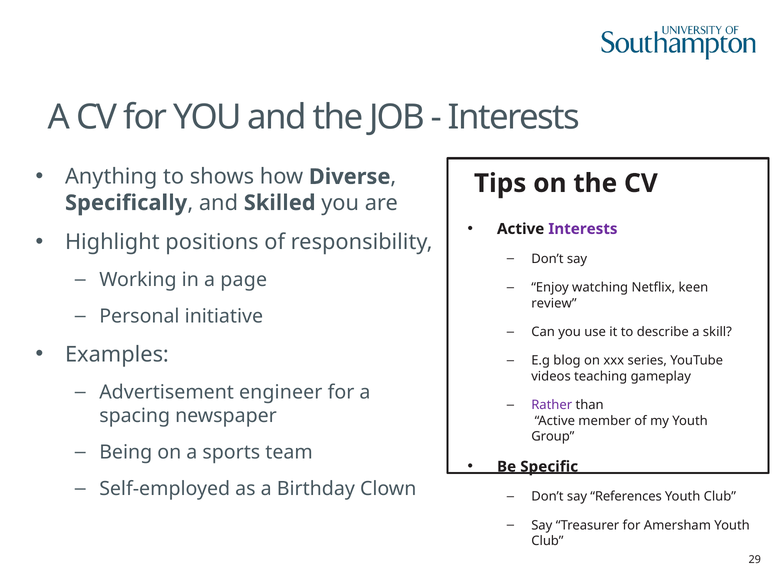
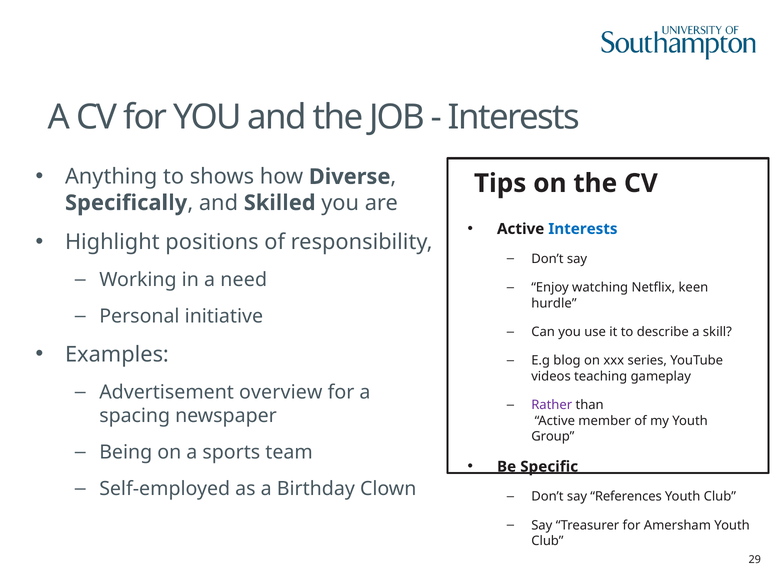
Interests at (583, 229) colour: purple -> blue
page: page -> need
review: review -> hurdle
engineer: engineer -> overview
